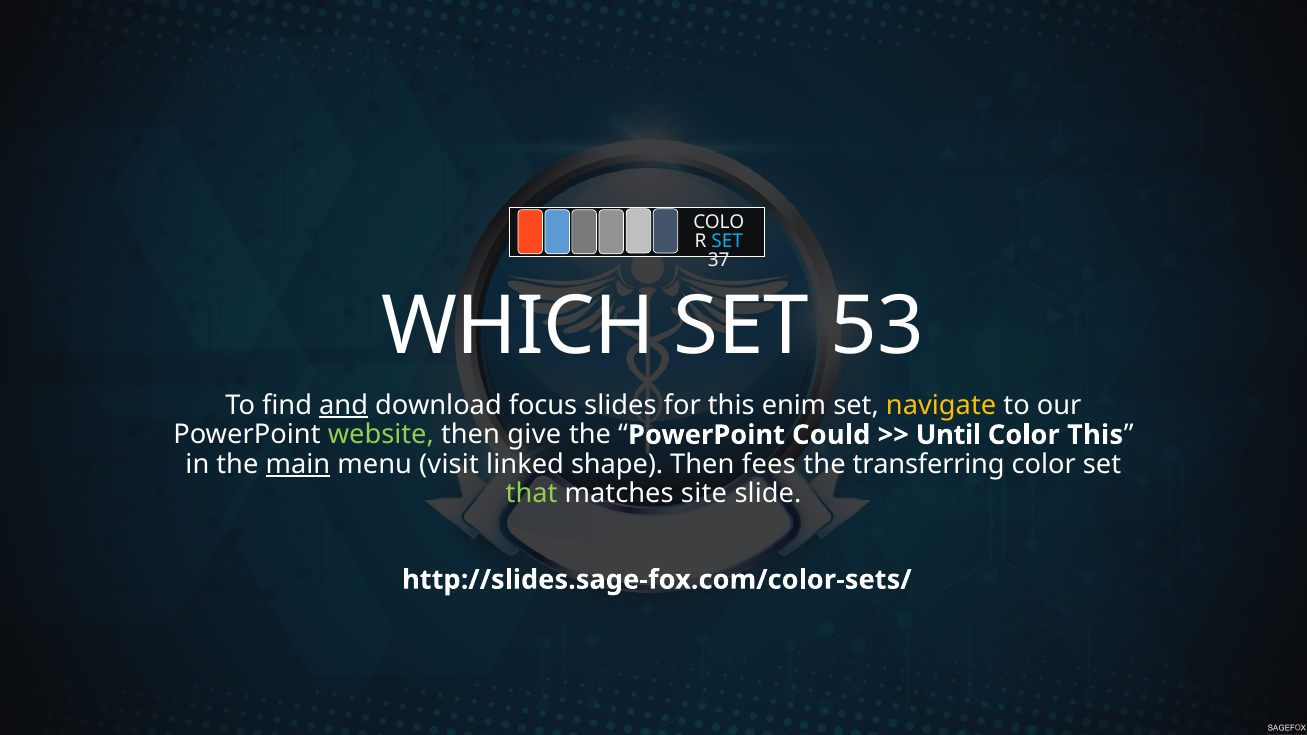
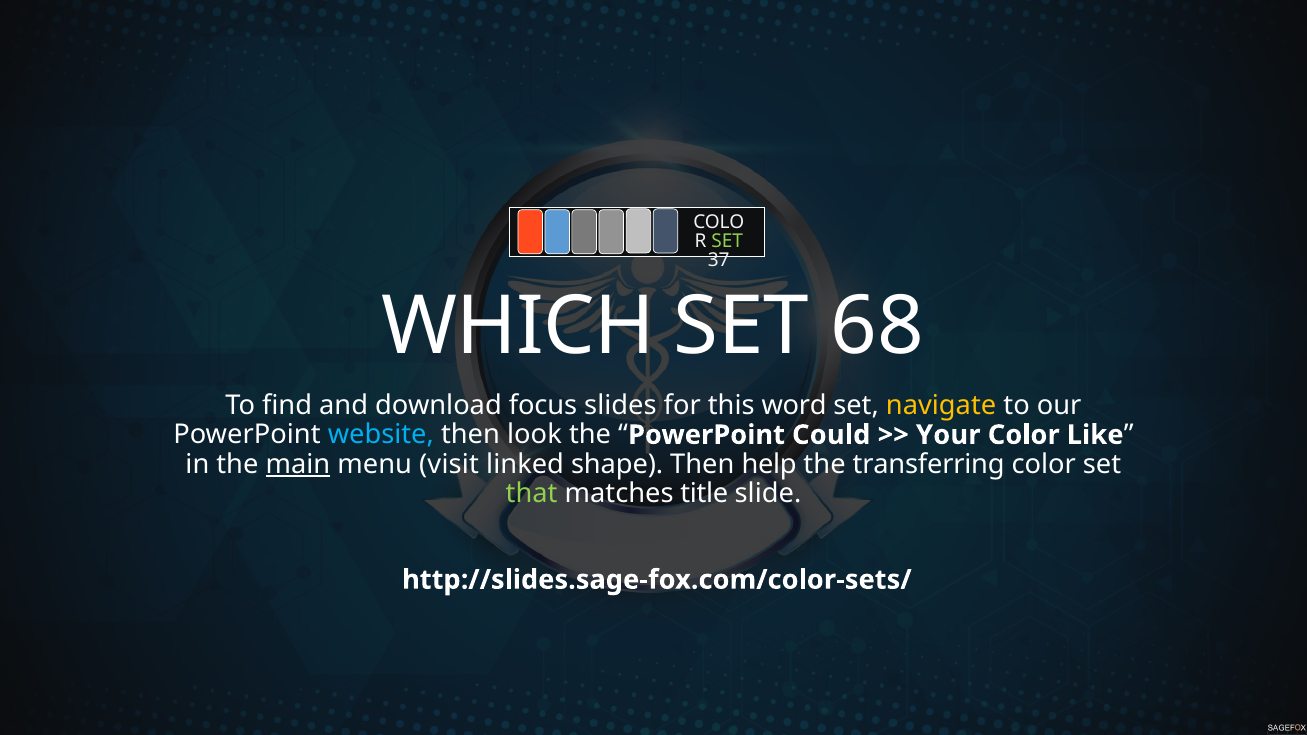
SET at (727, 242) colour: light blue -> light green
53: 53 -> 68
and underline: present -> none
enim: enim -> word
website colour: light green -> light blue
give: give -> look
Until: Until -> Your
Color This: This -> Like
fees: fees -> help
site: site -> title
